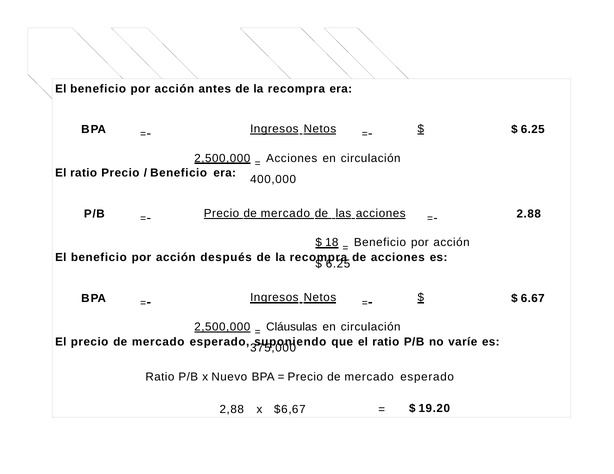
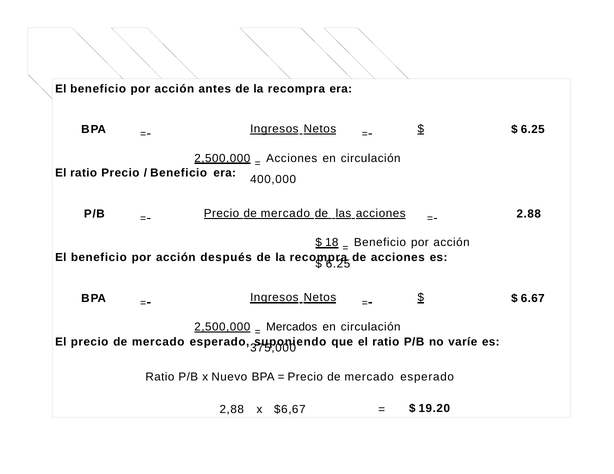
Cláusulas: Cláusulas -> Mercados
